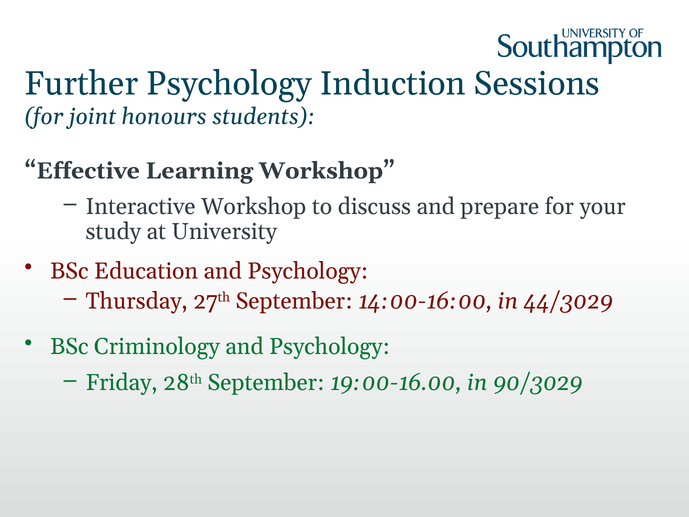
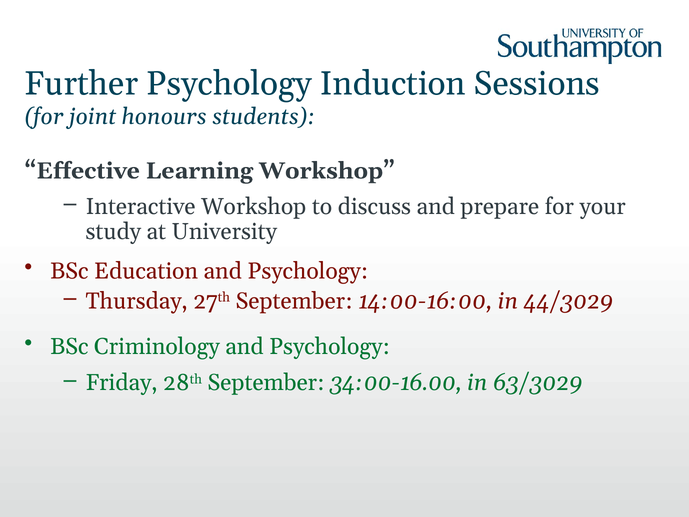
19:00-16.00: 19:00-16.00 -> 34:00-16.00
90/3029: 90/3029 -> 63/3029
